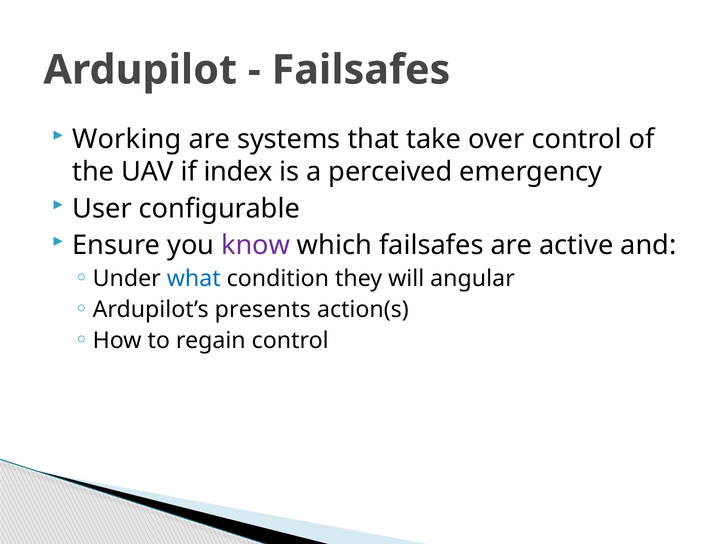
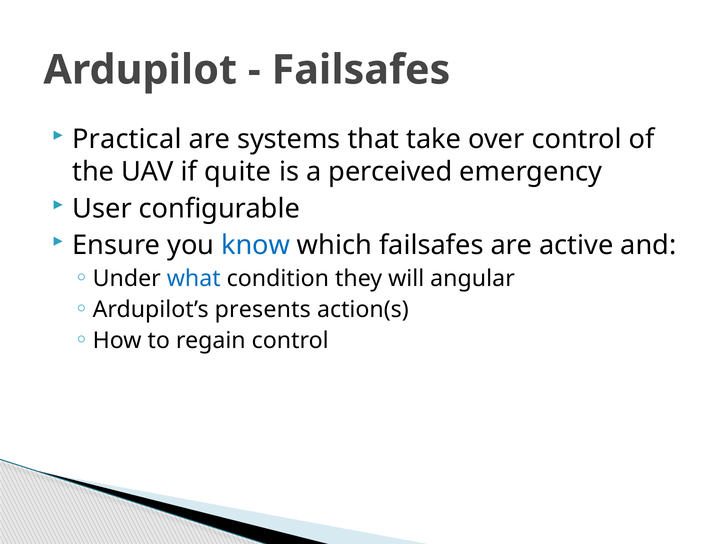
Working: Working -> Practical
index: index -> quite
know colour: purple -> blue
